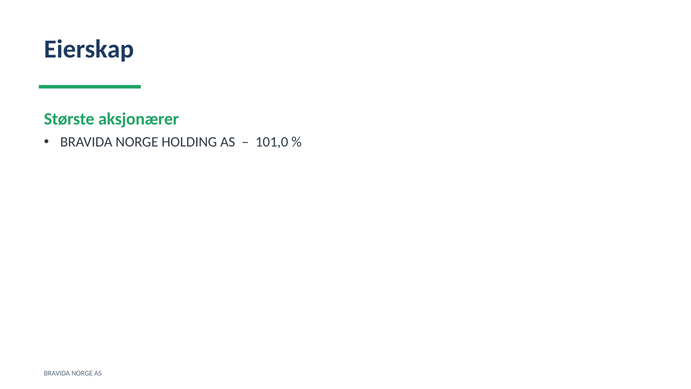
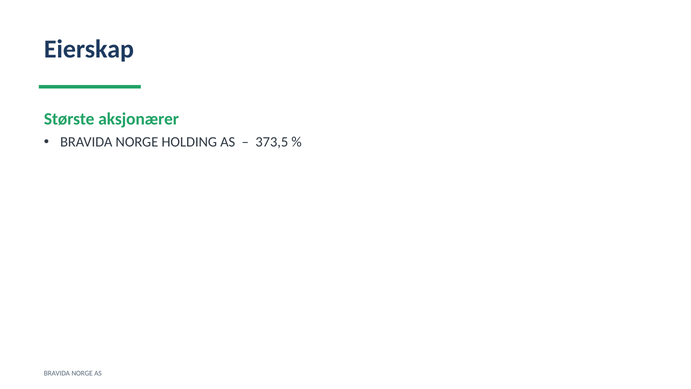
101,0: 101,0 -> 373,5
